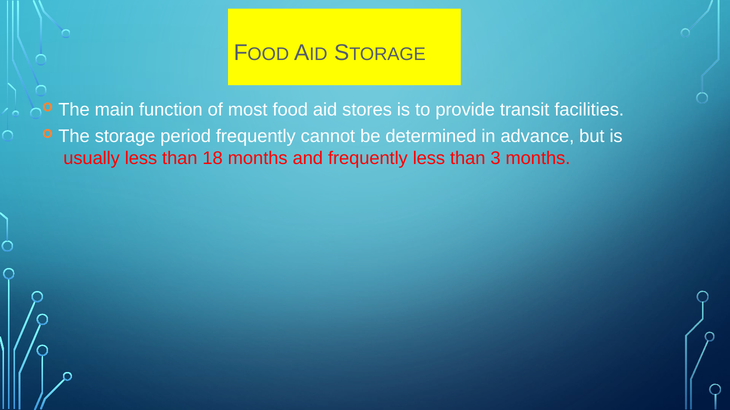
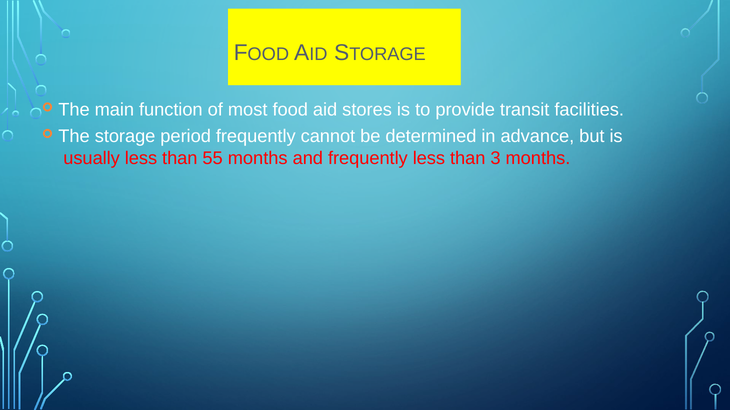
18: 18 -> 55
